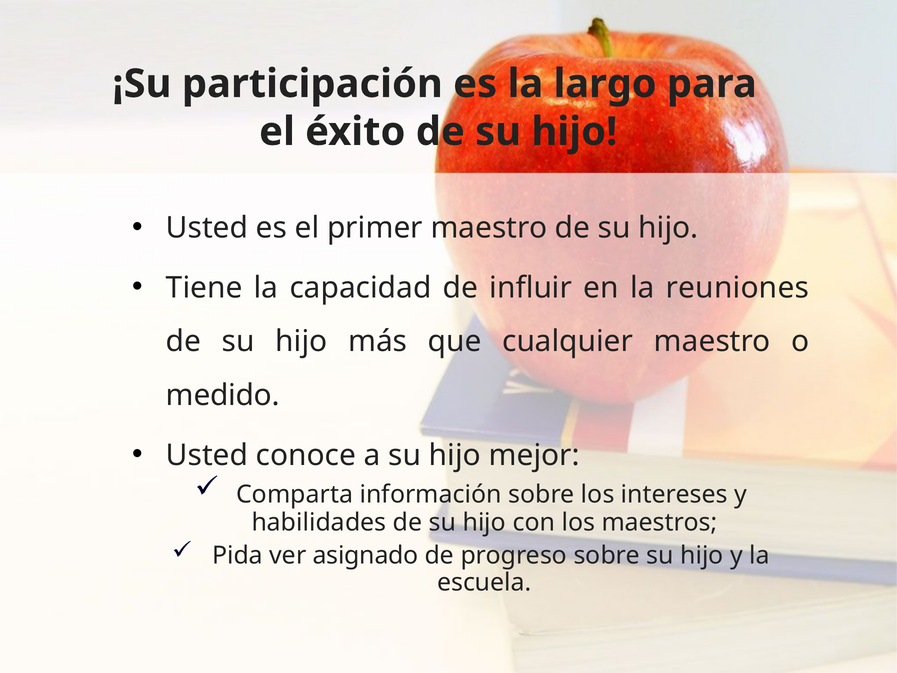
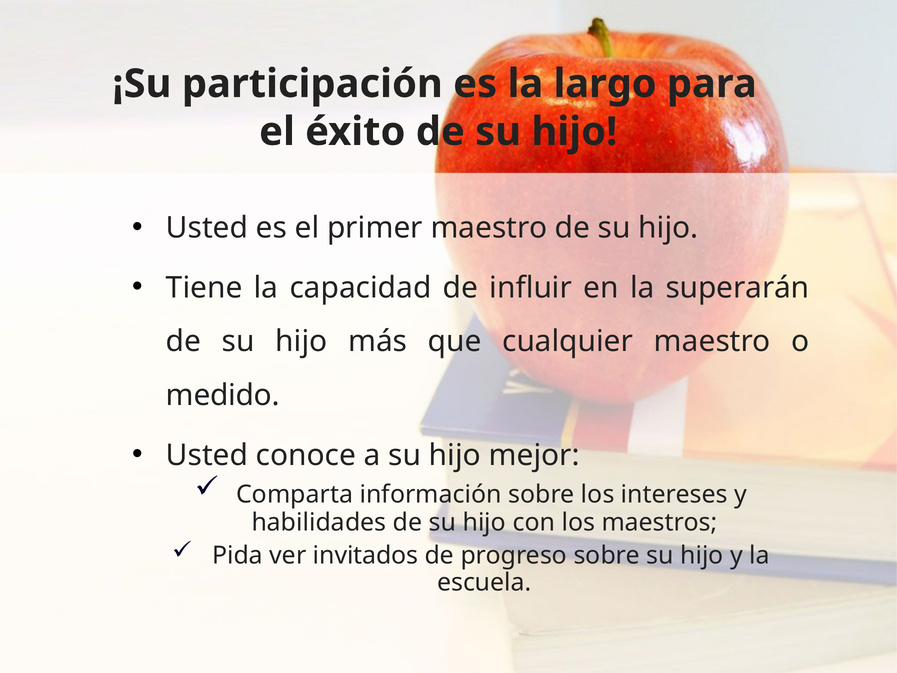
reuniones: reuniones -> superarán
asignado: asignado -> invitados
